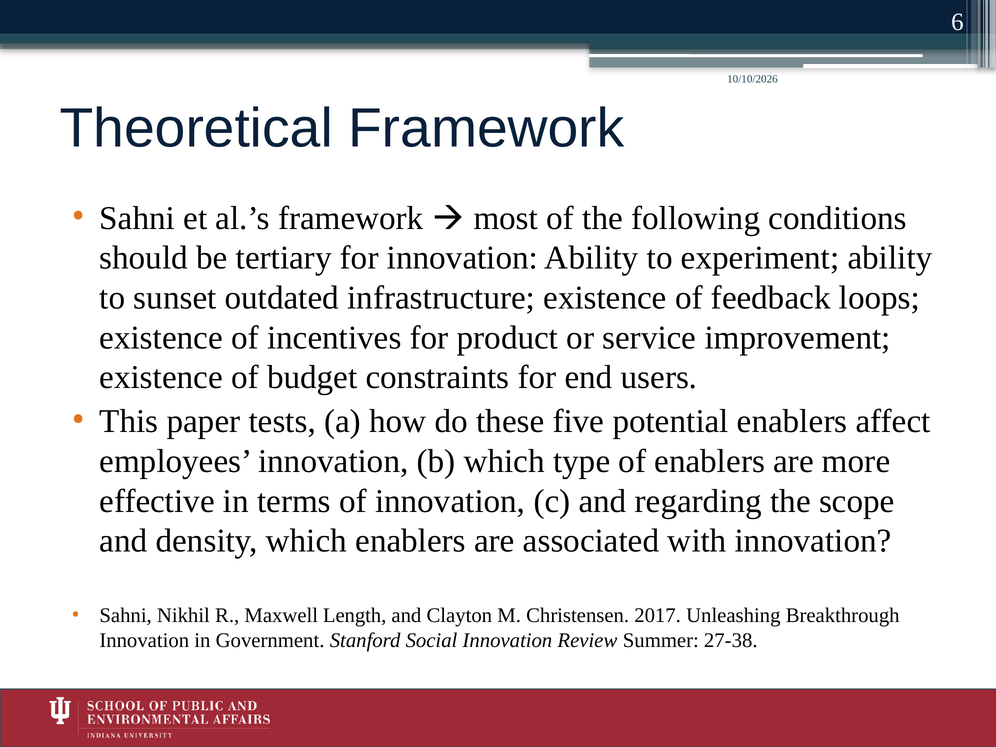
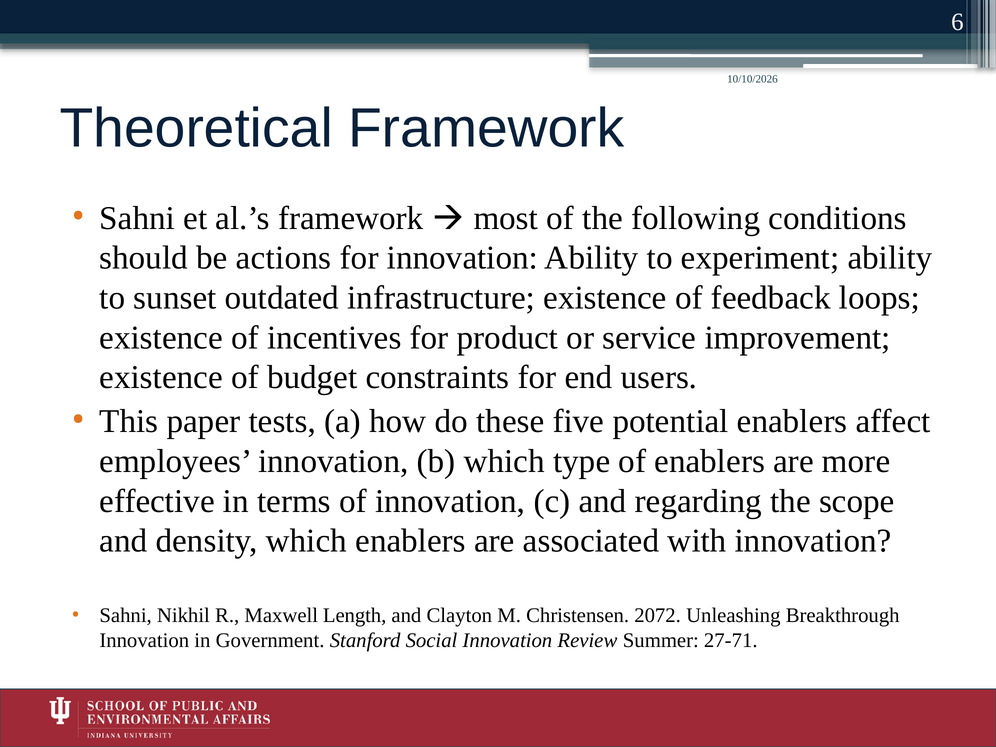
tertiary: tertiary -> actions
2017: 2017 -> 2072
27-38: 27-38 -> 27-71
